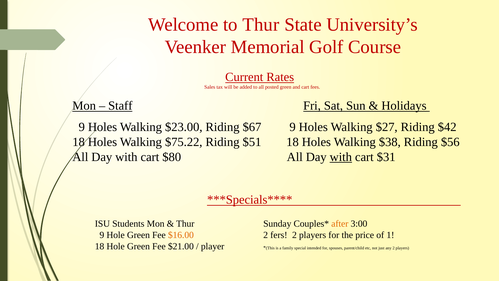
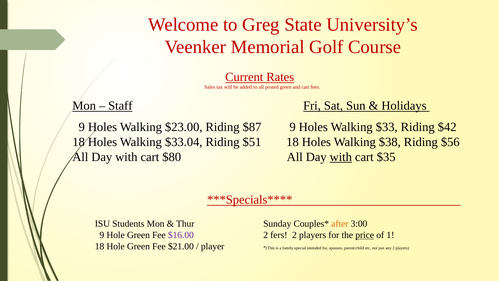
to Thur: Thur -> Greg
$67: $67 -> $87
$27: $27 -> $33
$75.22: $75.22 -> $33.04
$31: $31 -> $35
$16.00 colour: orange -> purple
price underline: none -> present
